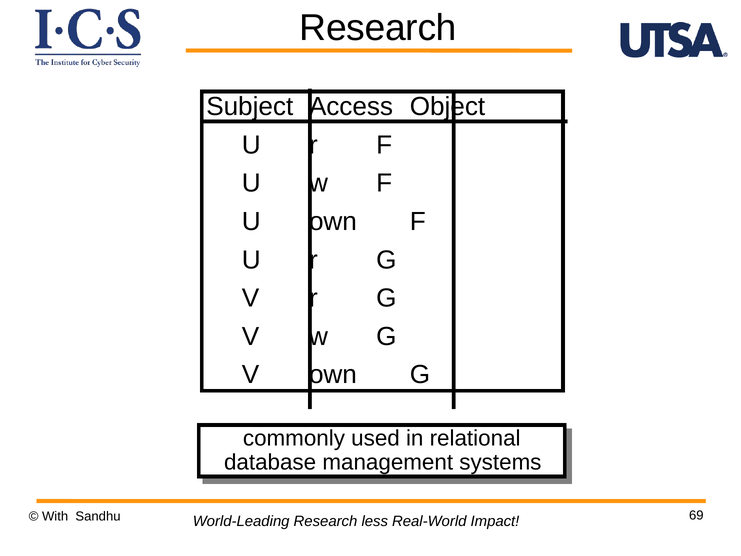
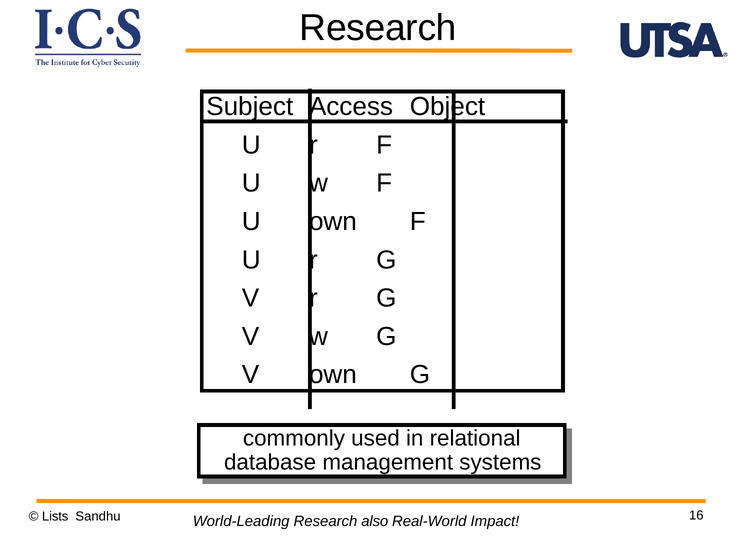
With: With -> Lists
69: 69 -> 16
less: less -> also
